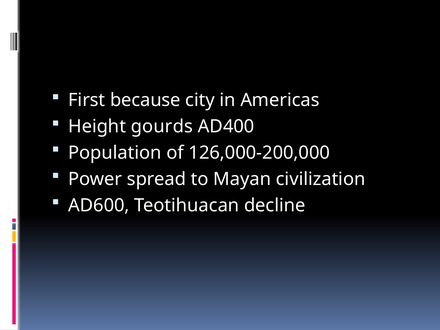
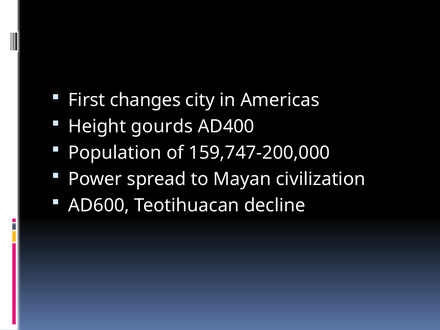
because: because -> changes
126,000-200,000: 126,000-200,000 -> 159,747-200,000
